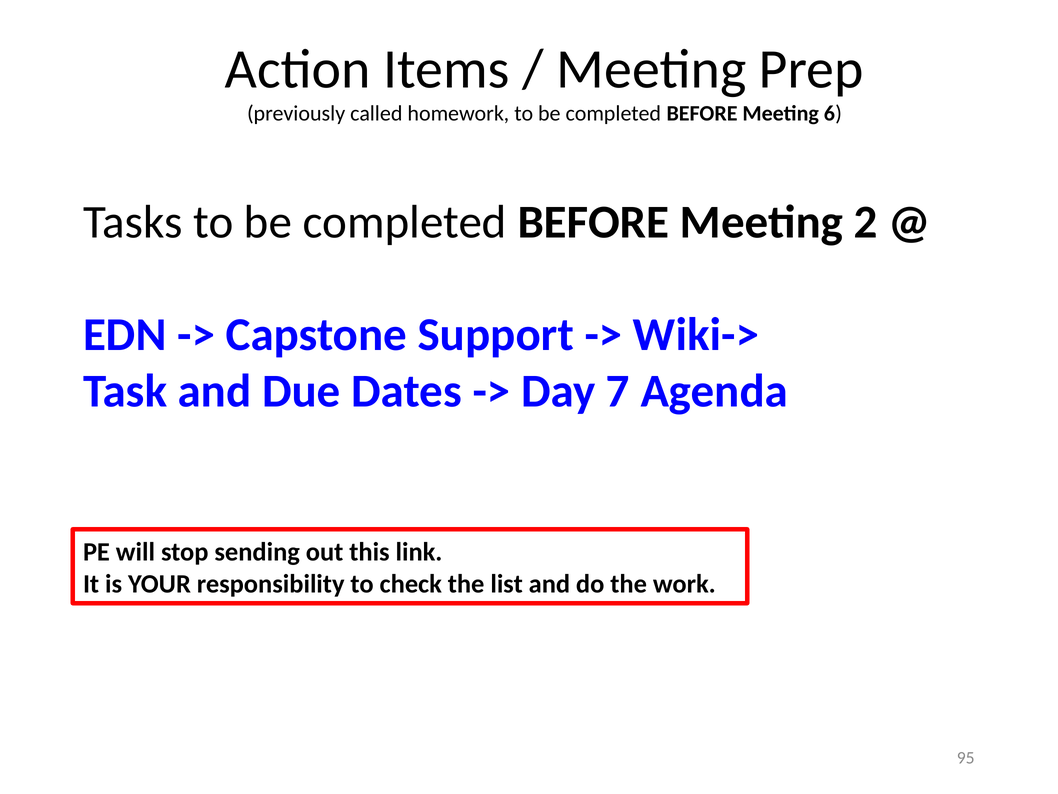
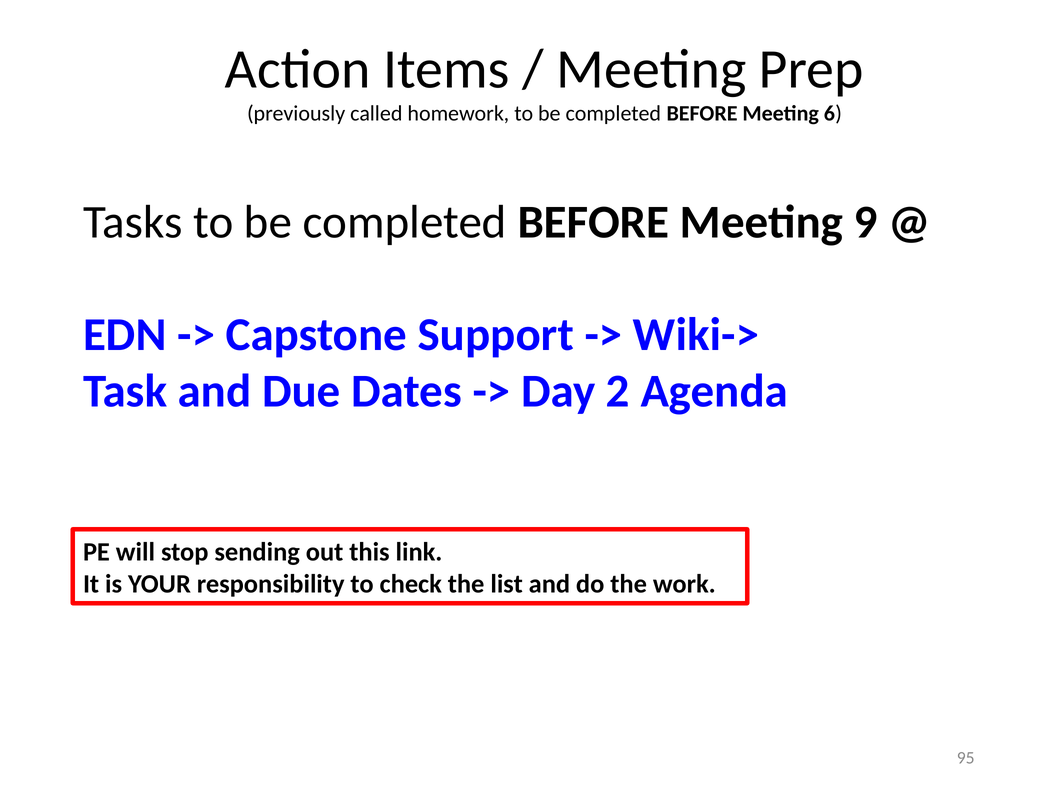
2: 2 -> 9
7: 7 -> 2
